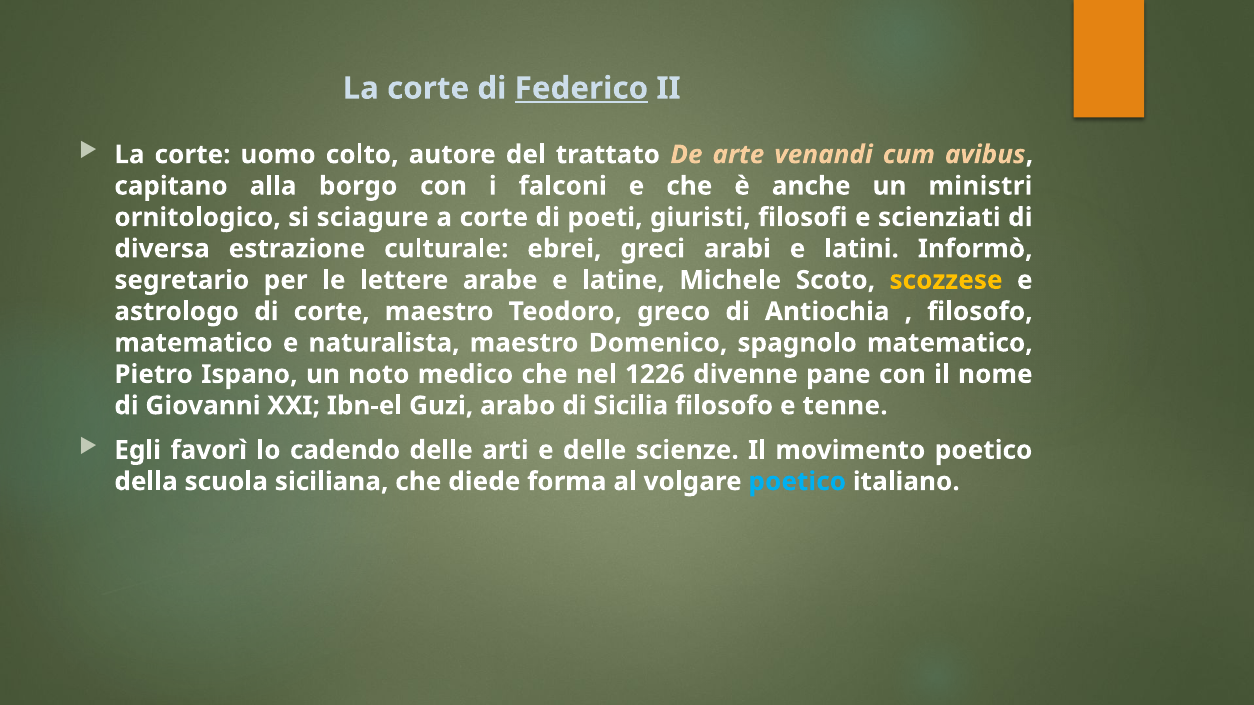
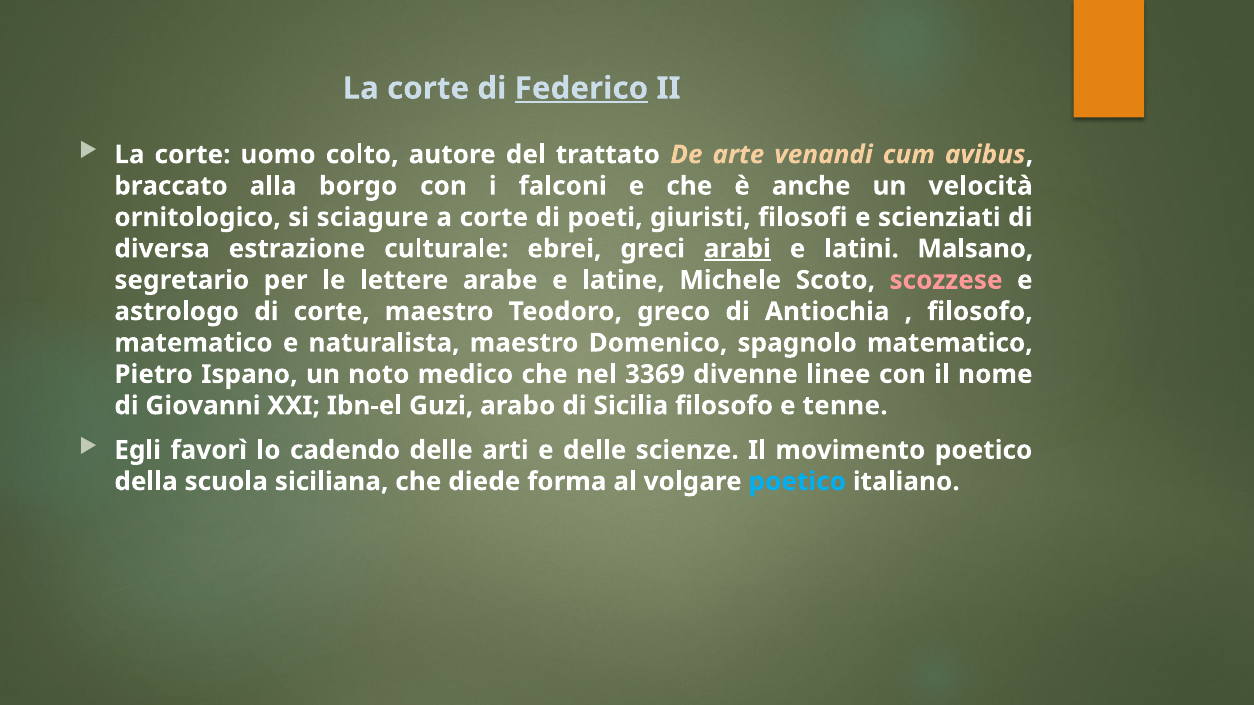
capitano: capitano -> braccato
ministri: ministri -> velocità
arabi underline: none -> present
Informò: Informò -> Malsano
scozzese colour: yellow -> pink
1226: 1226 -> 3369
pane: pane -> linee
